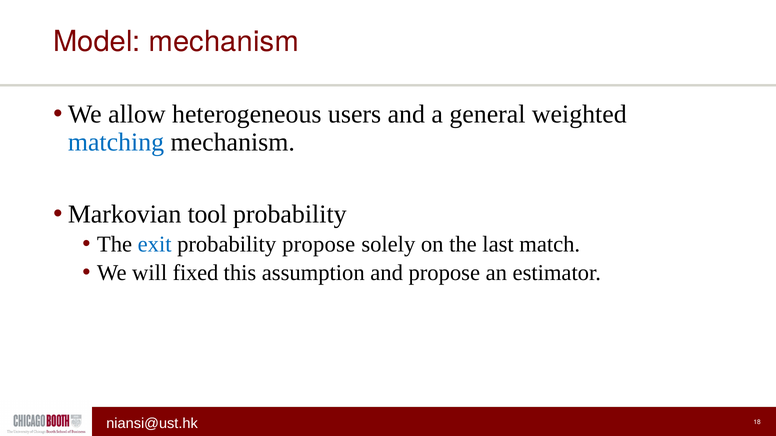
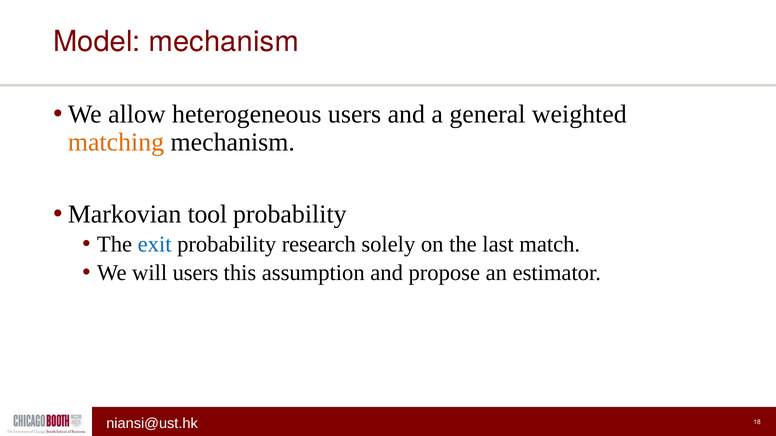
matching colour: blue -> orange
probability propose: propose -> research
will fixed: fixed -> users
